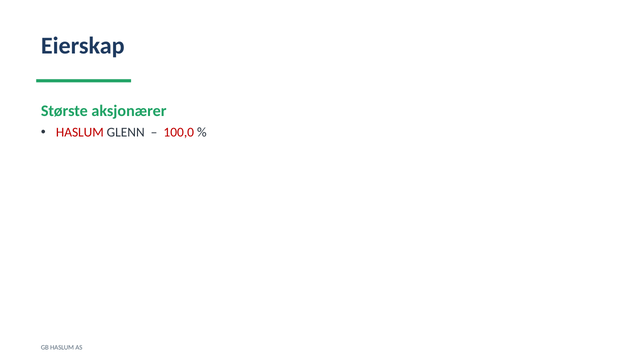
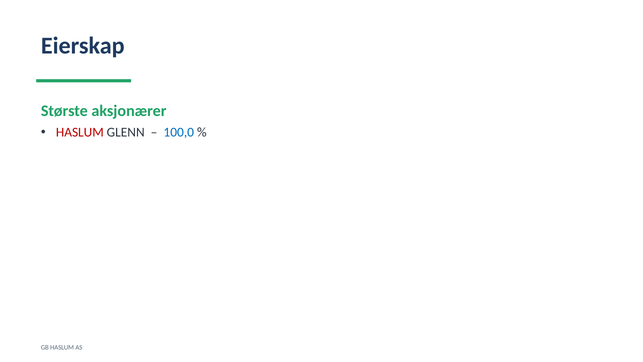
100,0 colour: red -> blue
